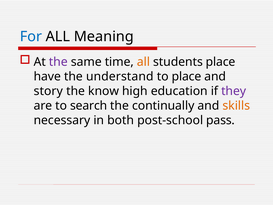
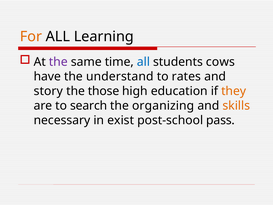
For colour: blue -> orange
Meaning: Meaning -> Learning
all at (143, 62) colour: orange -> blue
students place: place -> cows
to place: place -> rates
know: know -> those
they colour: purple -> orange
continually: continually -> organizing
both: both -> exist
